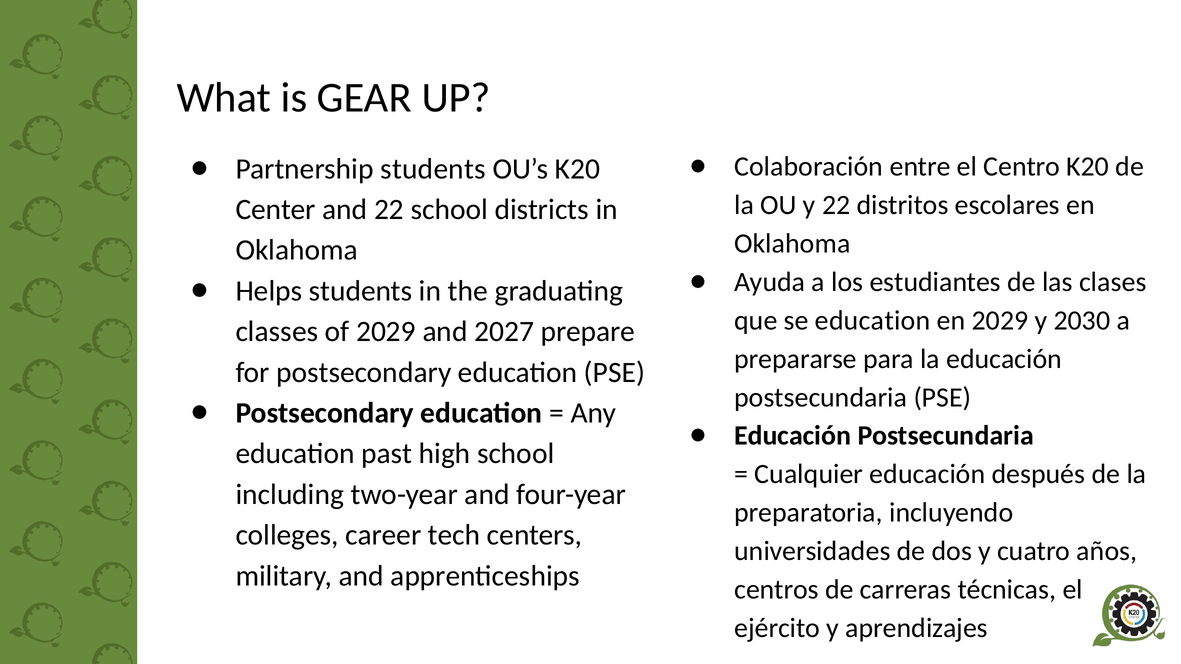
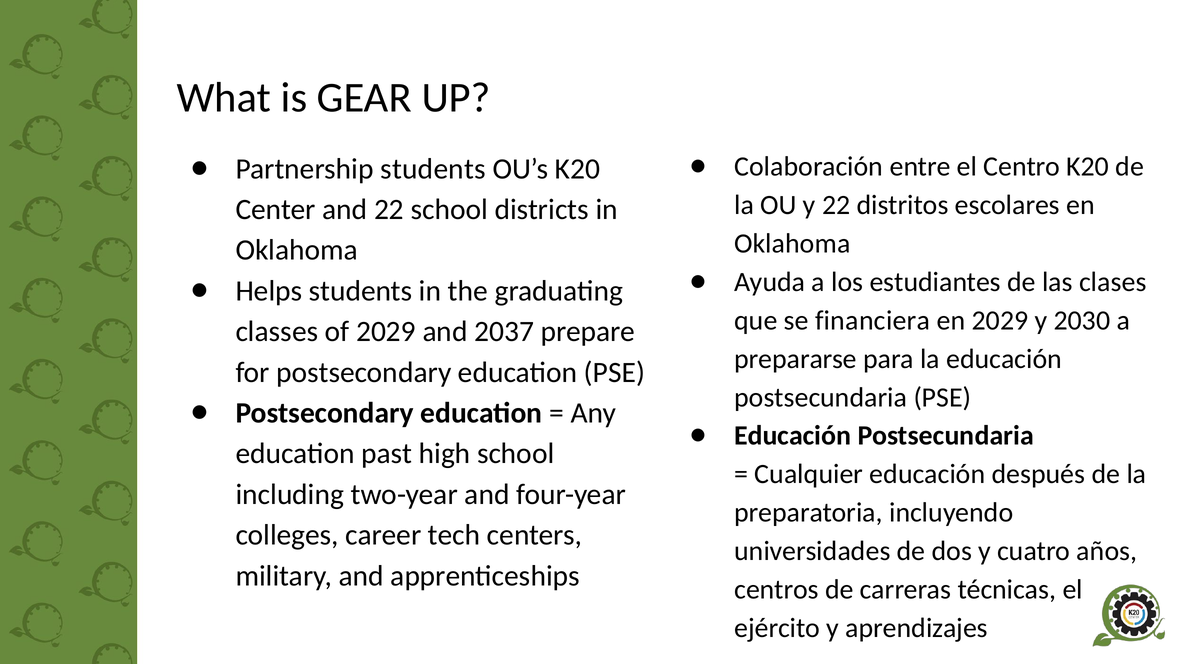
se education: education -> financiera
2027: 2027 -> 2037
